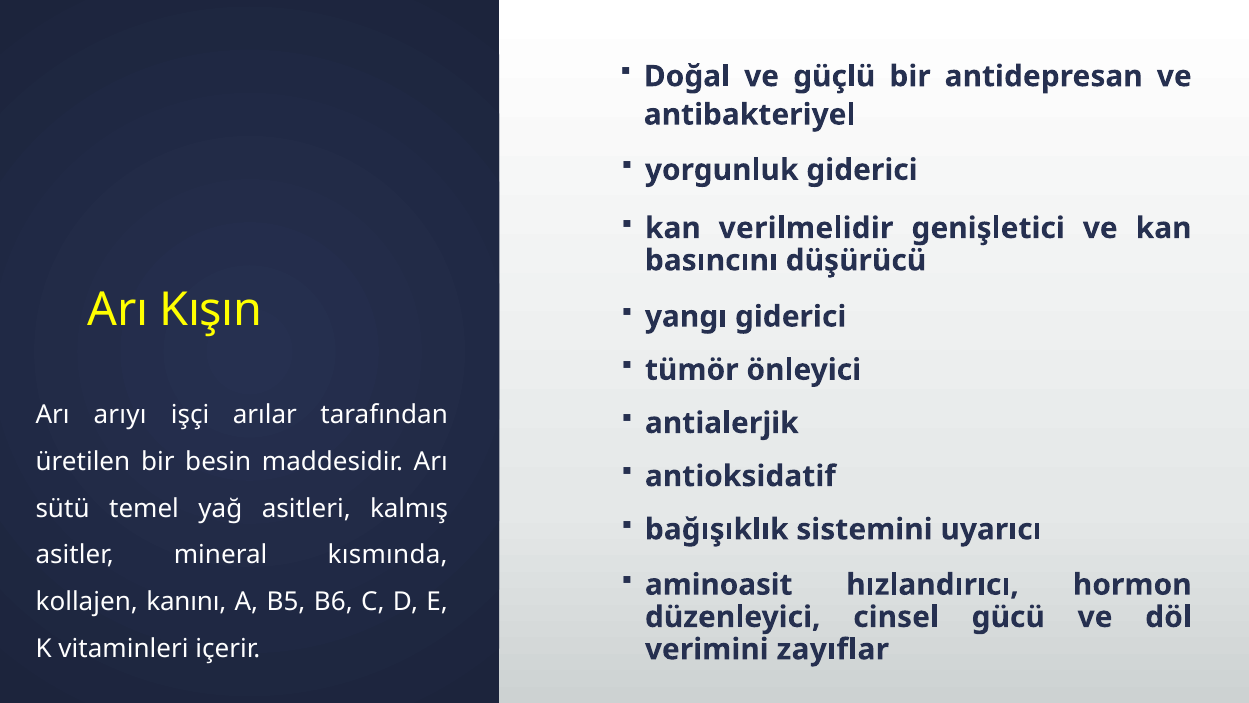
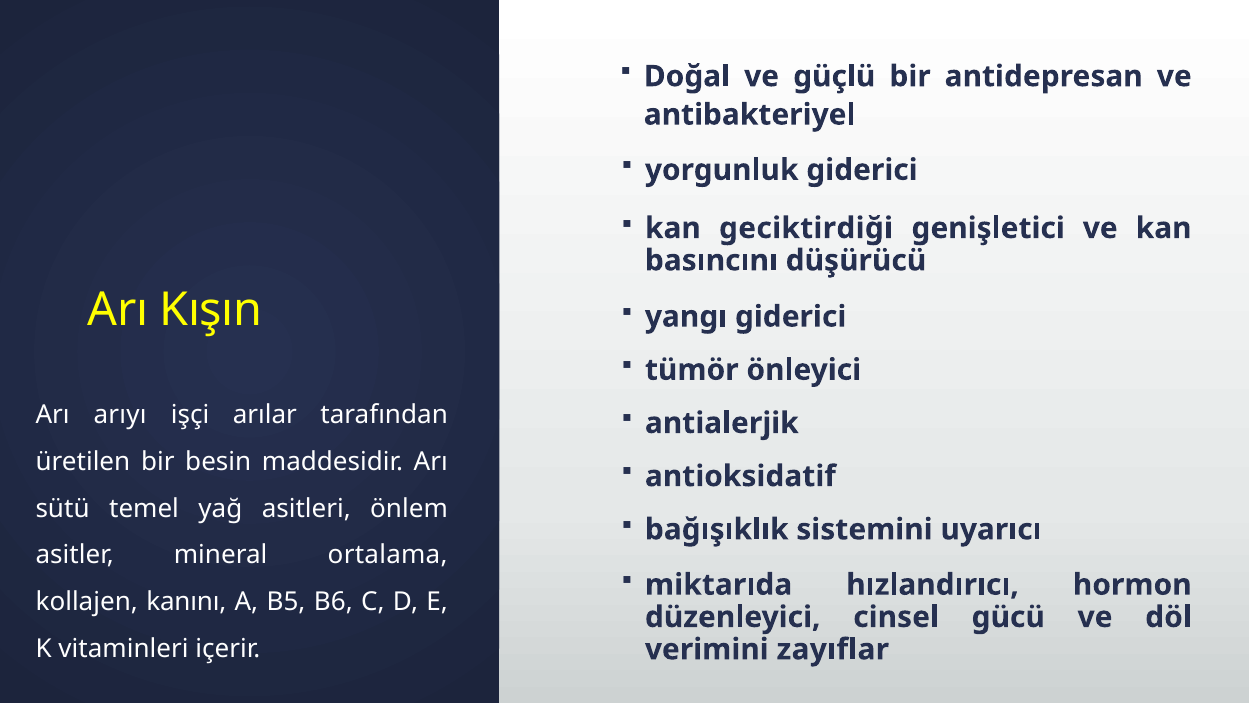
verilmelidir: verilmelidir -> geciktirdiği
kalmış: kalmış -> önlem
kısmında: kısmında -> ortalama
aminoasit: aminoasit -> miktarıda
